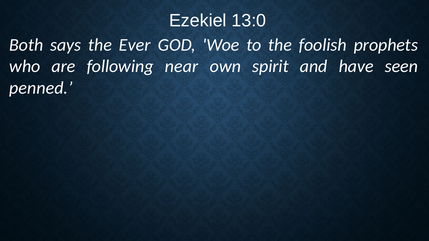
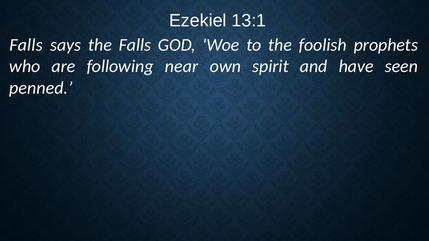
13:0: 13:0 -> 13:1
Both at (26, 45): Both -> Falls
the Ever: Ever -> Falls
